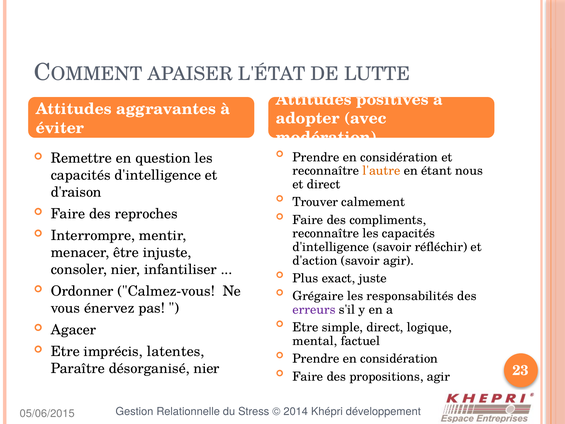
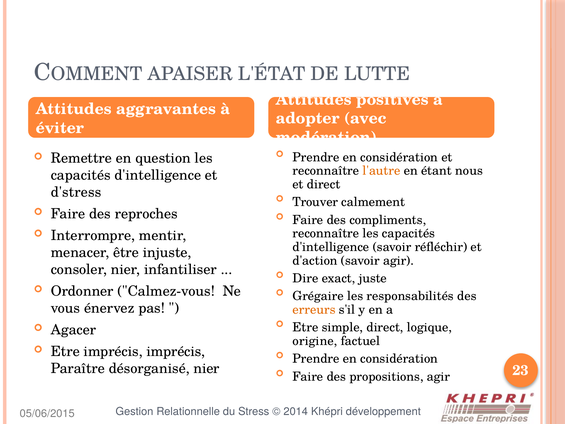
d'raison: d'raison -> d'stress
Plus: Plus -> Dire
erreurs colour: purple -> orange
mental: mental -> origine
imprécis latentes: latentes -> imprécis
